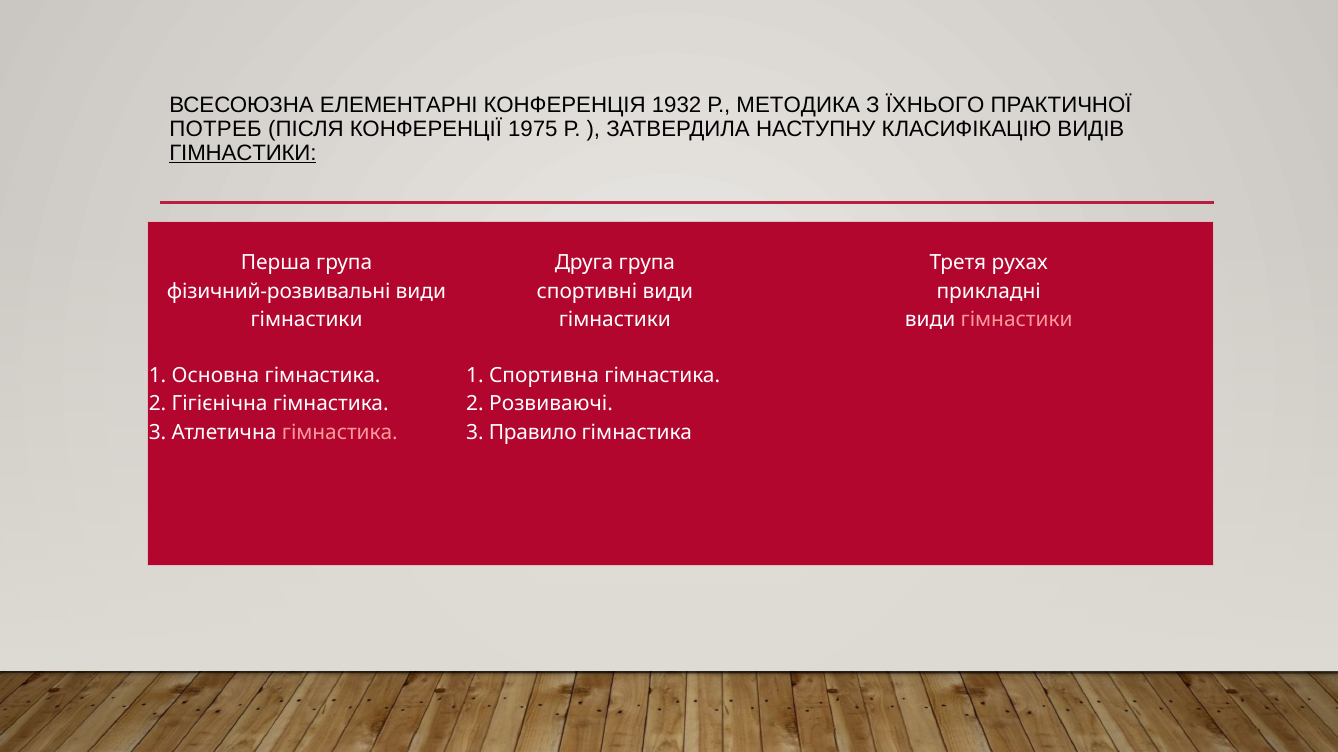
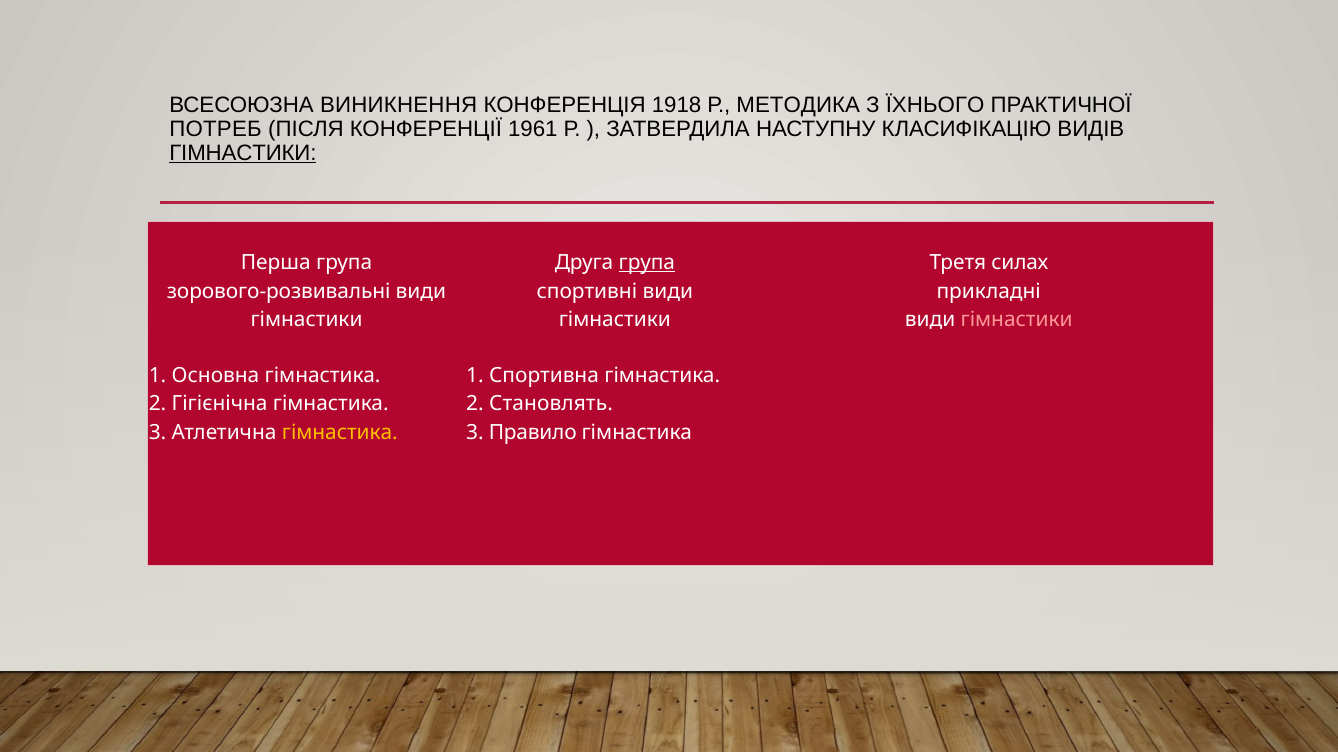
ЕЛЕМЕНТАРНІ: ЕЛЕМЕНТАРНІ -> ВИНИКНЕННЯ
1932: 1932 -> 1918
1975: 1975 -> 1961
група at (647, 263) underline: none -> present
рухах: рухах -> силах
фізичний-розвивальні: фізичний-розвивальні -> зорового-розвивальні
Розвиваючі: Розвиваючі -> Становлять
гімнастика at (340, 433) colour: pink -> yellow
